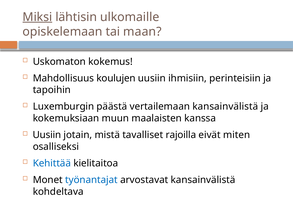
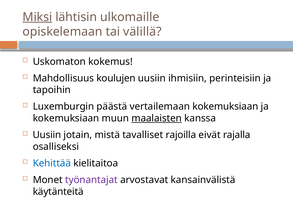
maan: maan -> välillä
vertailemaan kansainvälistä: kansainvälistä -> kokemuksiaan
maalaisten underline: none -> present
miten: miten -> rajalla
työnantajat colour: blue -> purple
kohdeltava: kohdeltava -> käytänteitä
